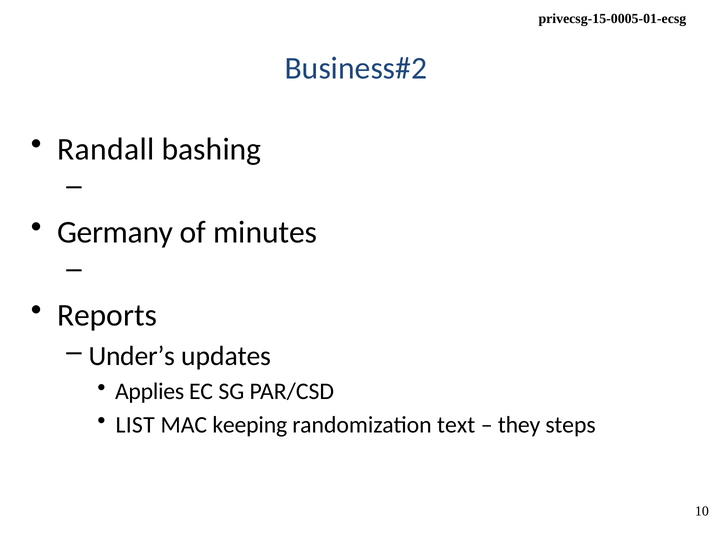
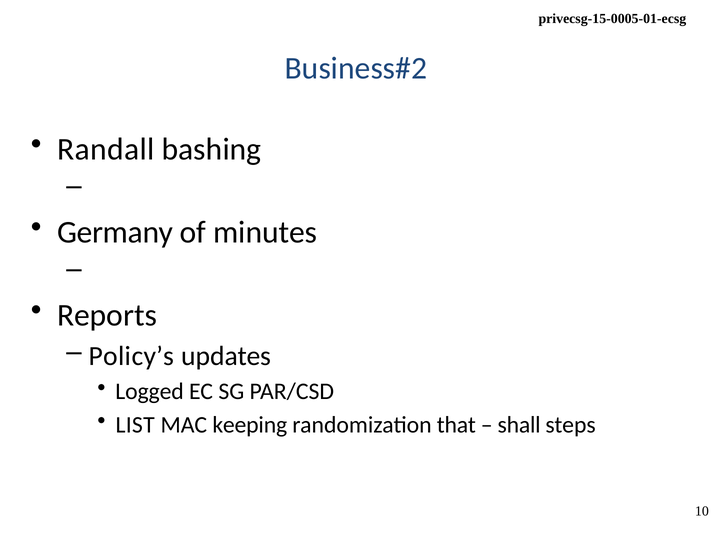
Under’s: Under’s -> Policy’s
Applies: Applies -> Logged
text: text -> that
they: they -> shall
